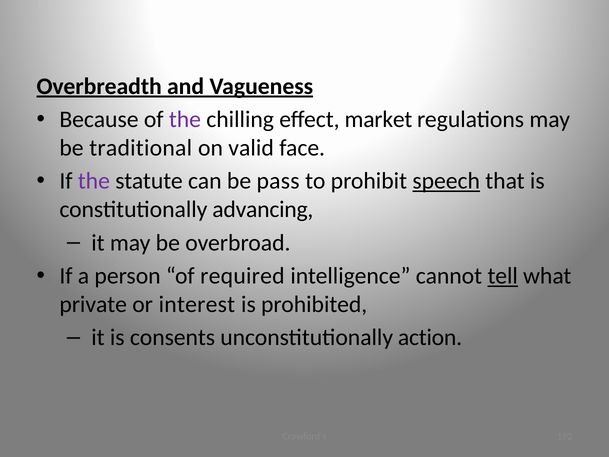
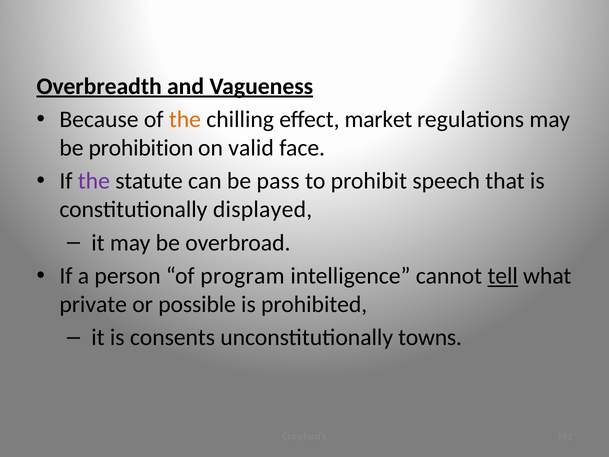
the at (185, 119) colour: purple -> orange
traditional: traditional -> prohibition
speech underline: present -> none
advancing: advancing -> displayed
required: required -> program
interest: interest -> possible
action: action -> towns
